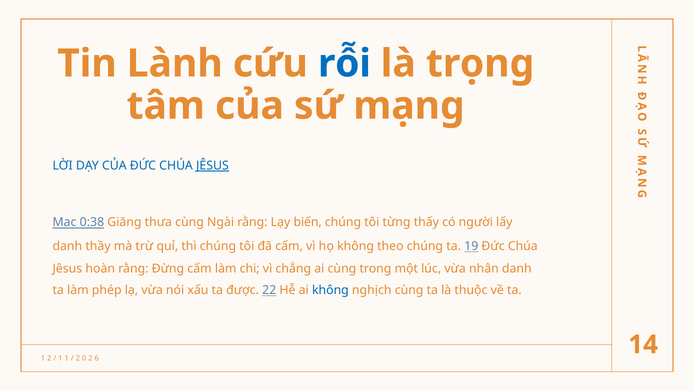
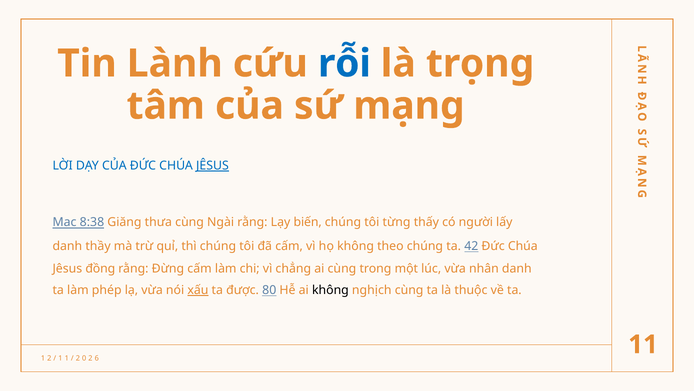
0:38: 0:38 -> 8:38
19: 19 -> 42
hoàn: hoàn -> đồng
xấu underline: none -> present
22: 22 -> 80
không at (330, 290) colour: blue -> black
14: 14 -> 11
